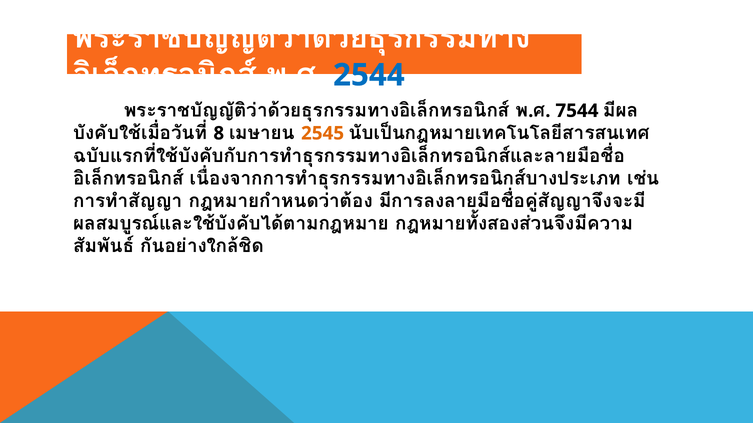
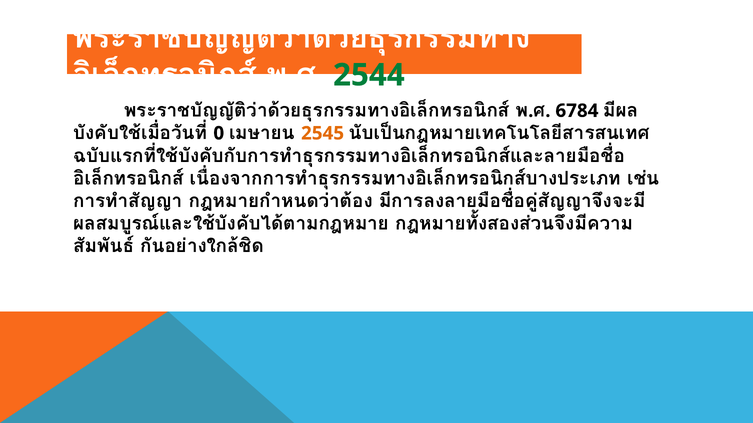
2544 colour: blue -> green
7544: 7544 -> 6784
8: 8 -> 0
